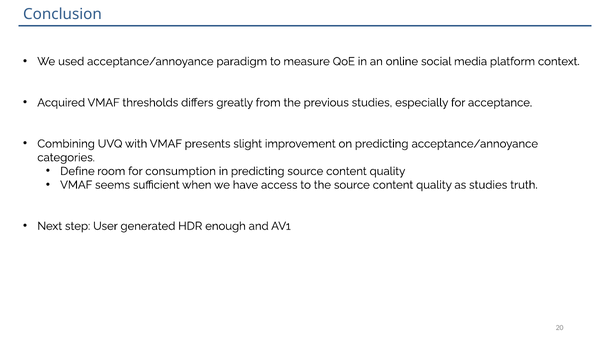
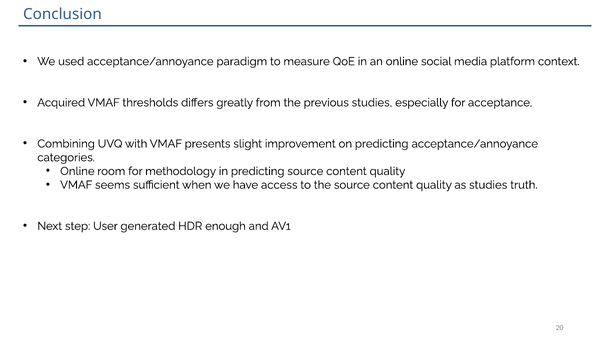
Define at (77, 171): Define -> Online
consumption: consumption -> methodology
